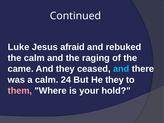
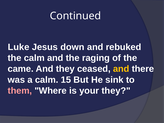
afraid: afraid -> down
and at (121, 69) colour: light blue -> yellow
24: 24 -> 15
He they: they -> sink
your hold: hold -> they
